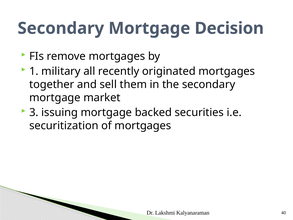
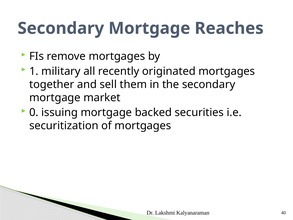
Decision: Decision -> Reaches
3: 3 -> 0
